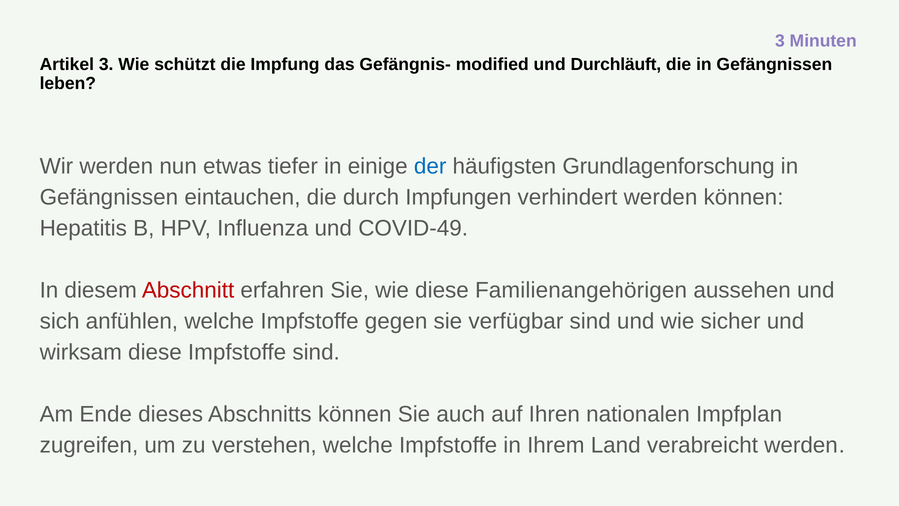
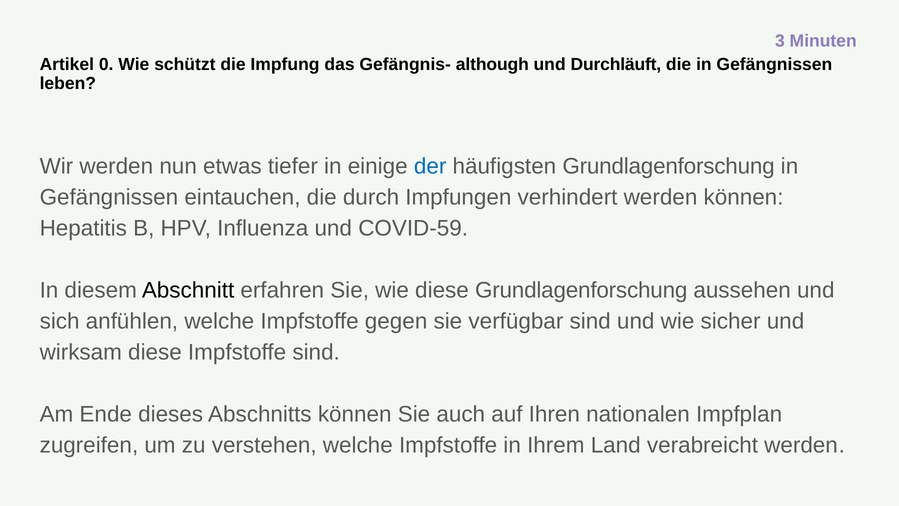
Artikel 3: 3 -> 0
modified: modified -> although
COVID-49: COVID-49 -> COVID-59
Abschnitt colour: red -> black
diese Familienangehörigen: Familienangehörigen -> Grundlagenforschung
